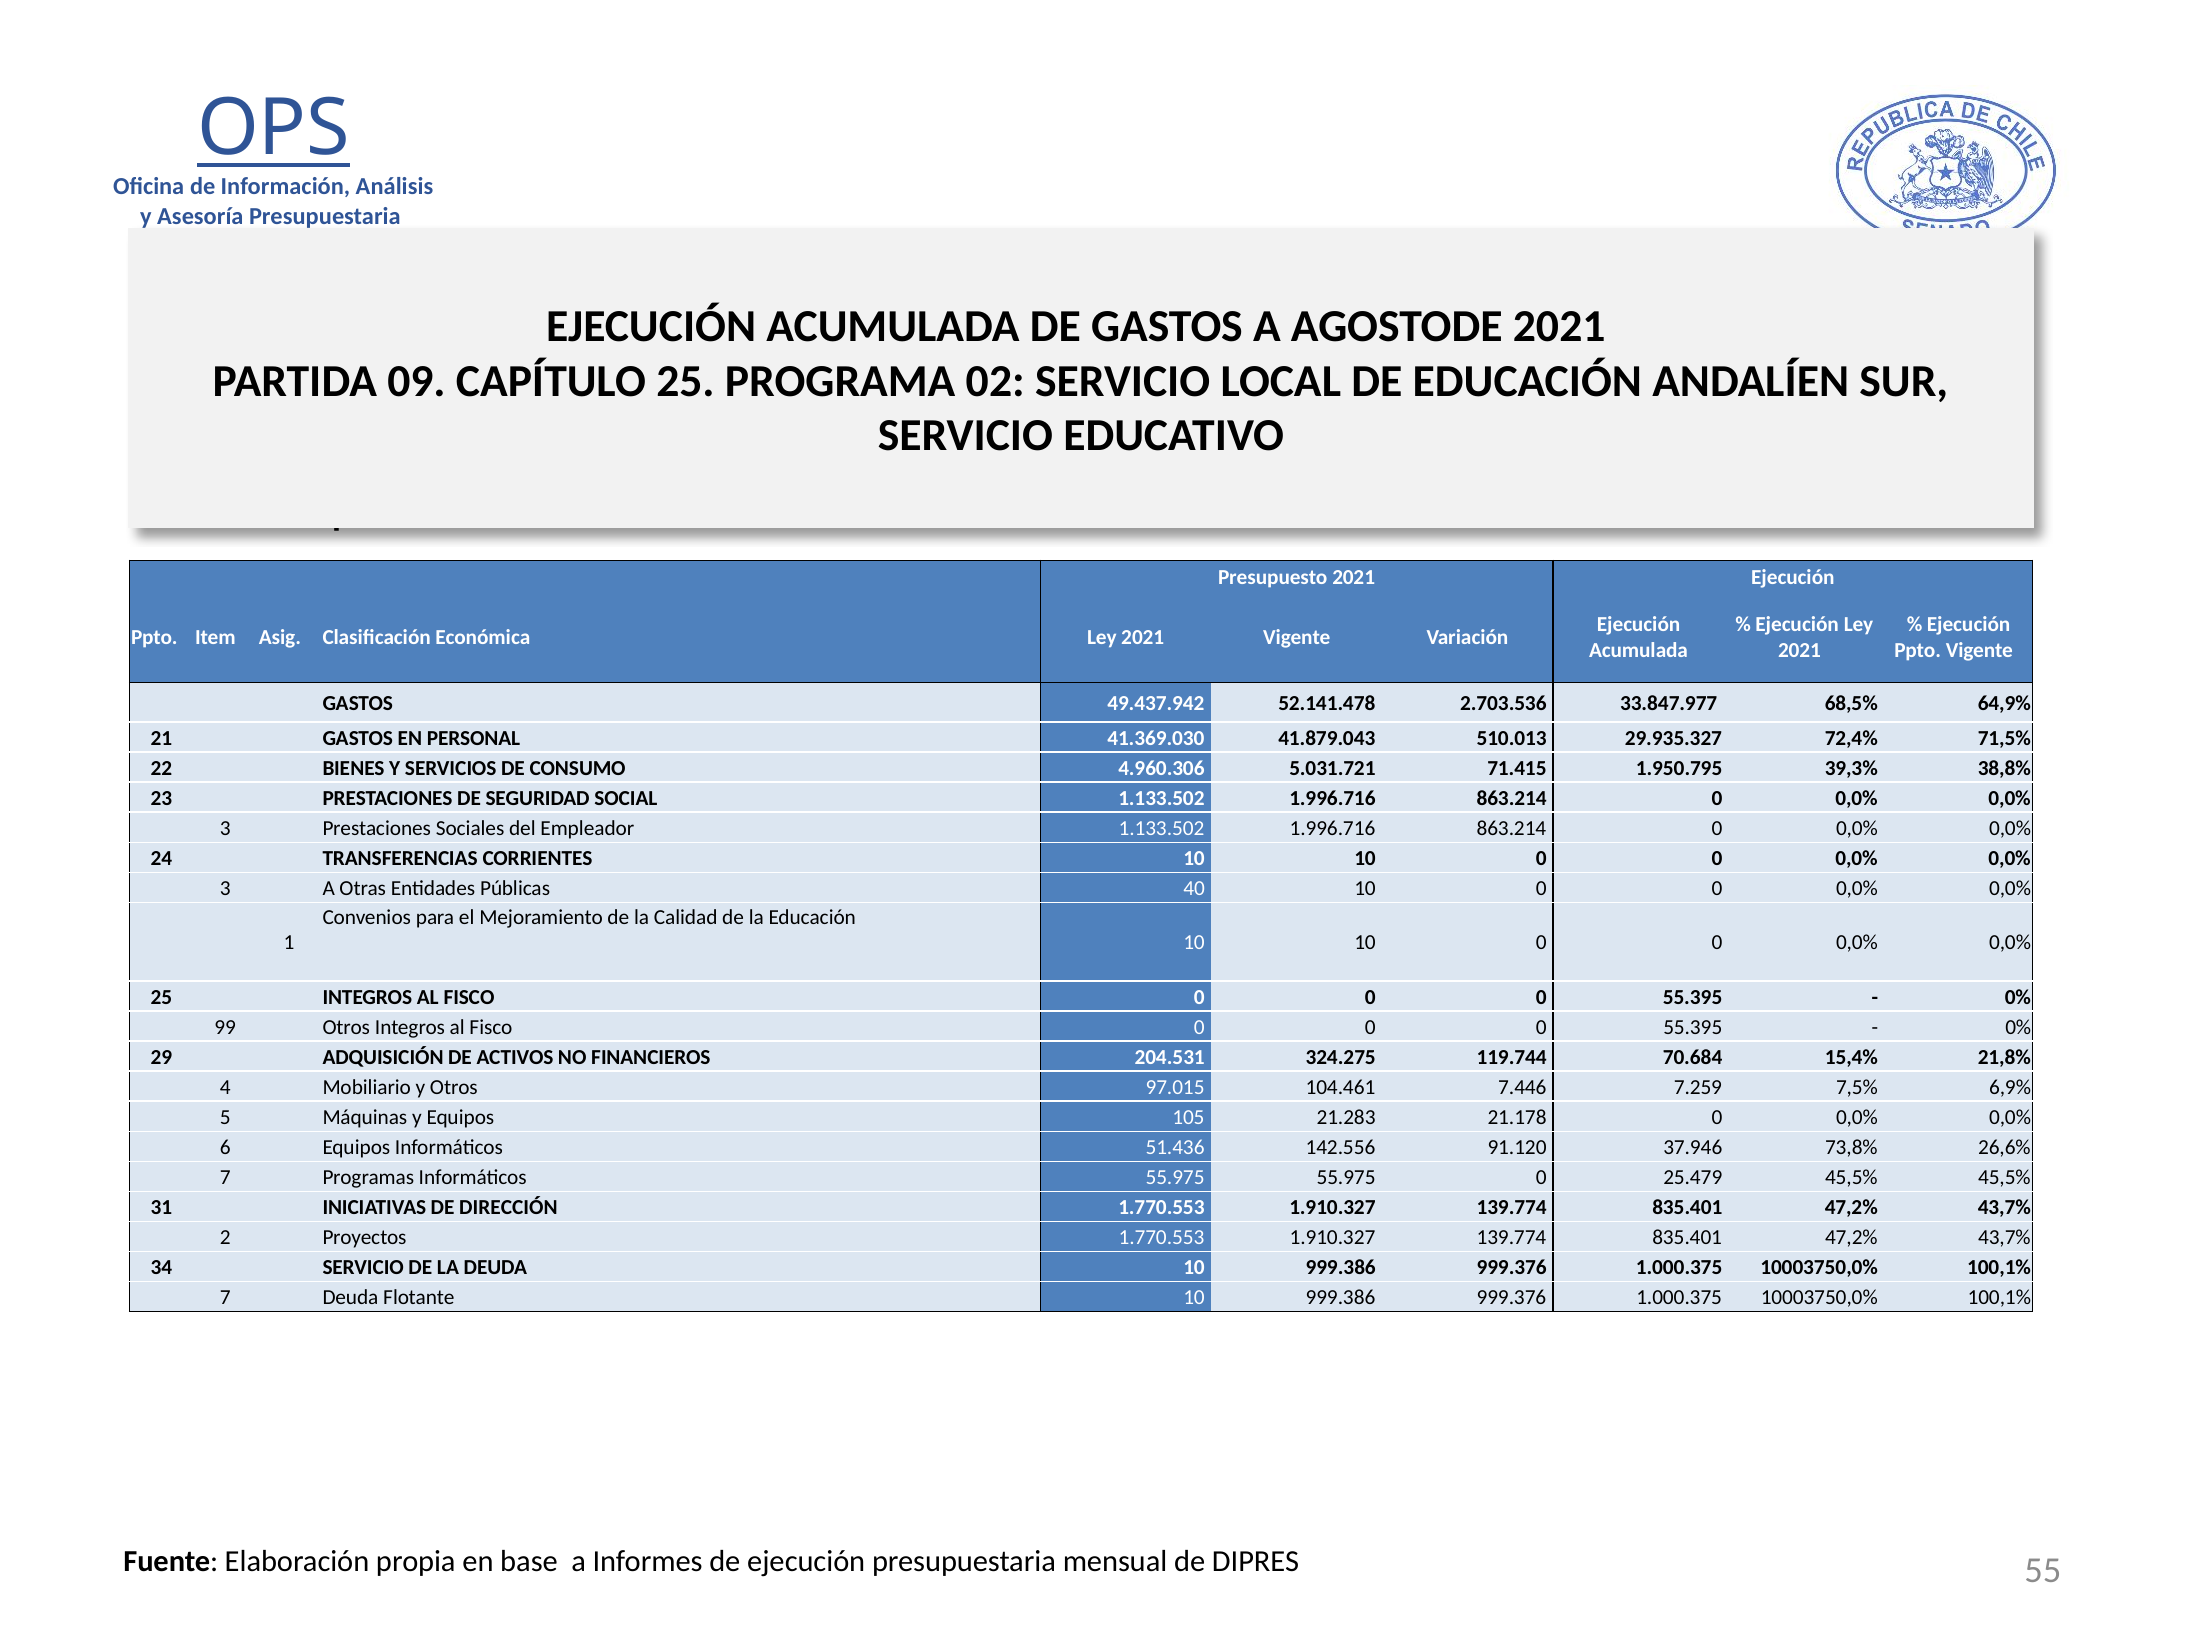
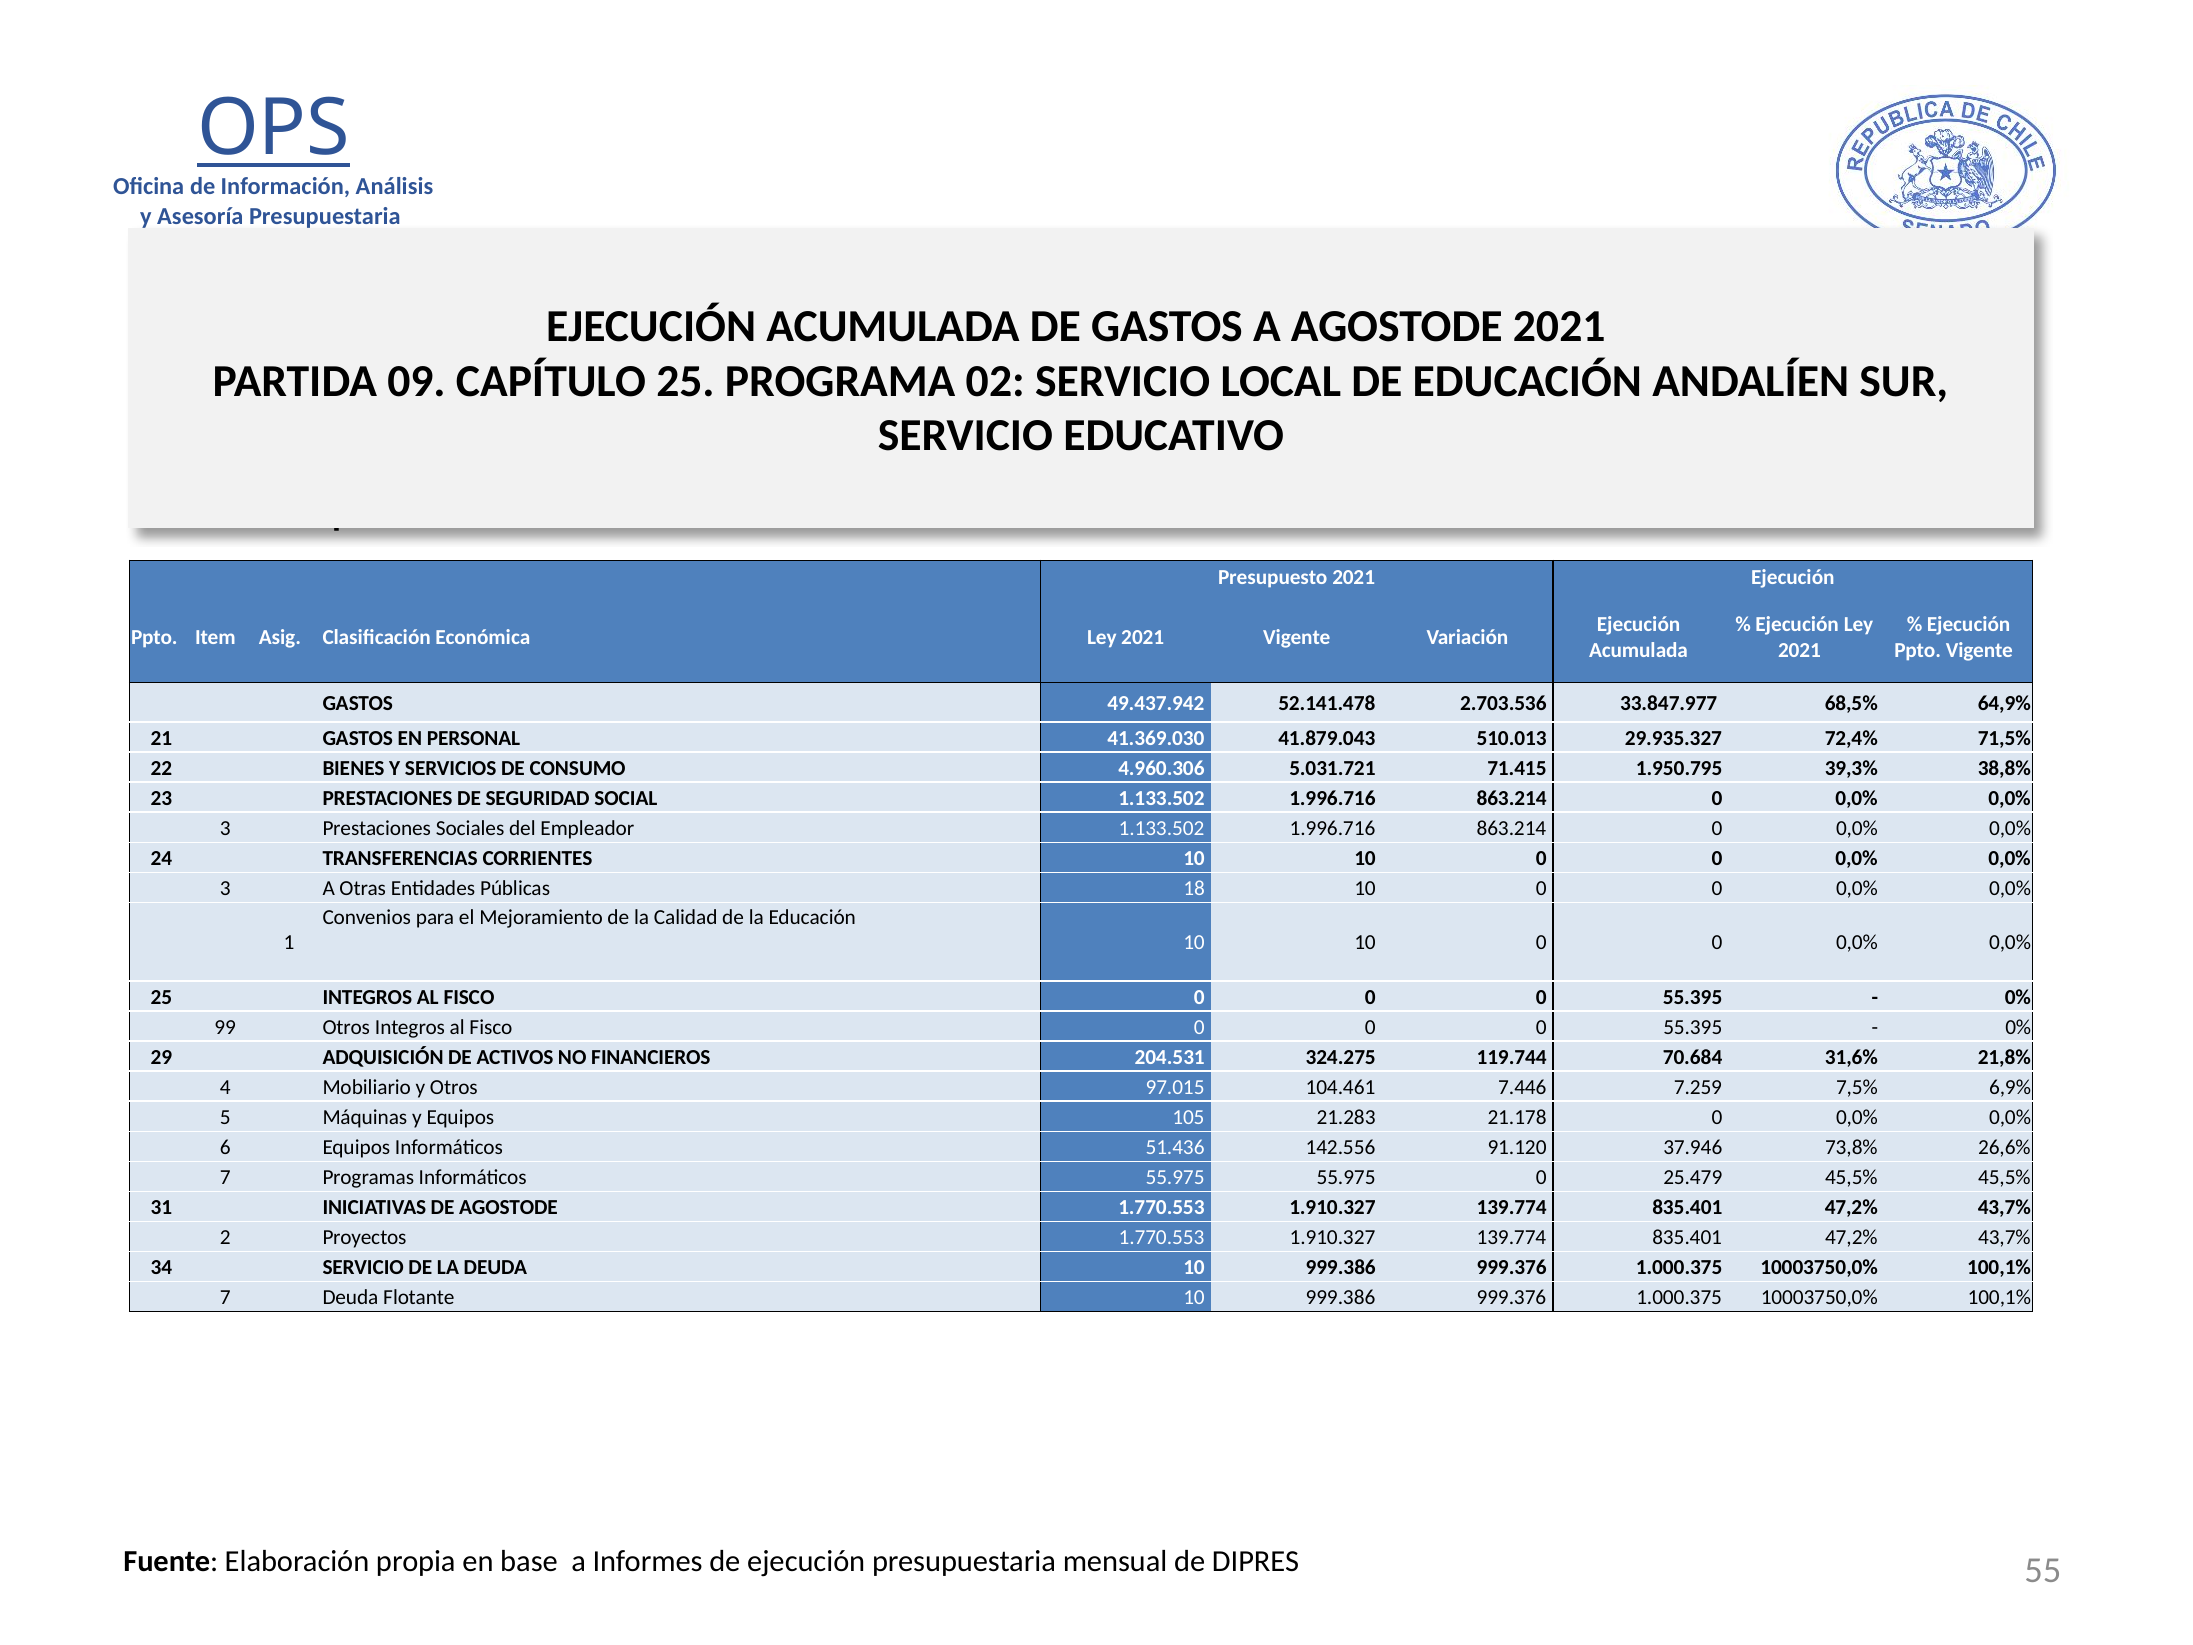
40: 40 -> 18
15,4%: 15,4% -> 31,6%
DE DIRECCIÓN: DIRECCIÓN -> AGOSTODE
